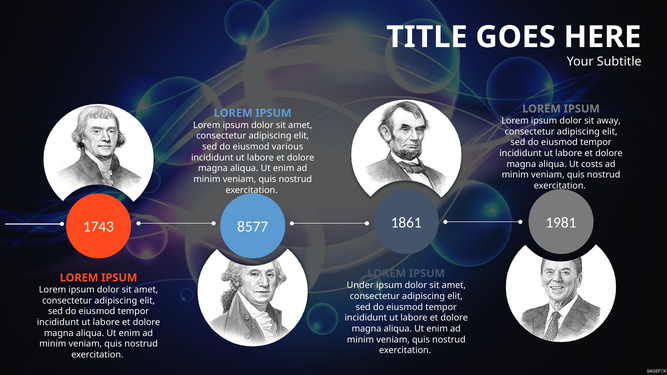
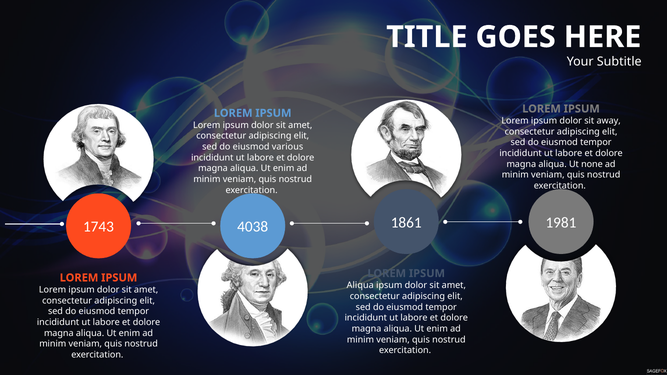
costs: costs -> none
8577: 8577 -> 4038
Under at (360, 285): Under -> Aliqua
